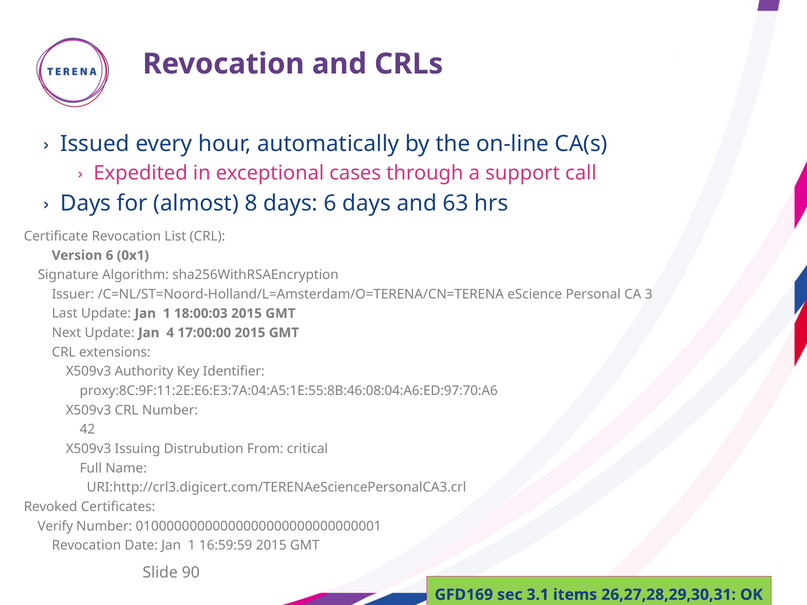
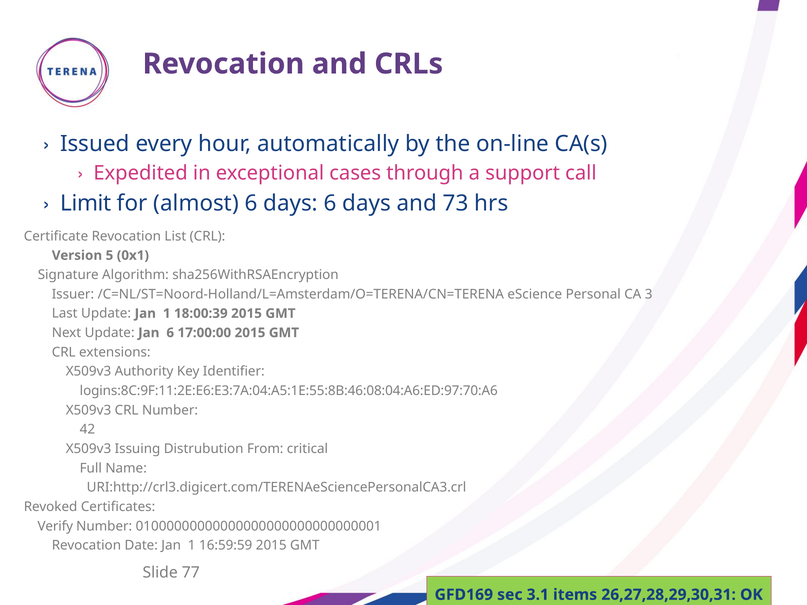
Days at (86, 203): Days -> Limit
almost 8: 8 -> 6
63: 63 -> 73
Version 6: 6 -> 5
18:00:03: 18:00:03 -> 18:00:39
Jan 4: 4 -> 6
proxy:8C:9F:11:2E:E6:E3:7A:04:A5:1E:55:8B:46:08:04:A6:ED:97:70:A6: proxy:8C:9F:11:2E:E6:E3:7A:04:A5:1E:55:8B:46:08:04:A6:ED:97:70:A6 -> logins:8C:9F:11:2E:E6:E3:7A:04:A5:1E:55:8B:46:08:04:A6:ED:97:70:A6
90: 90 -> 77
